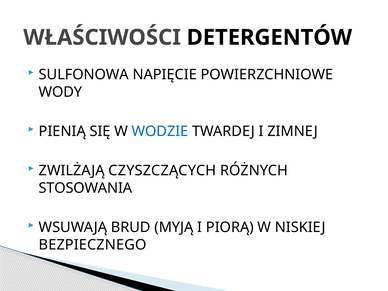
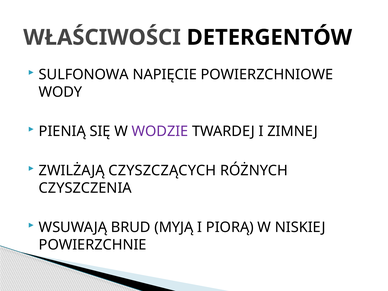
WODZIE colour: blue -> purple
STOSOWANIA: STOSOWANIA -> CZYSZCZENIA
BEZPIECZNEGO: BEZPIECZNEGO -> POWIERZCHNIE
